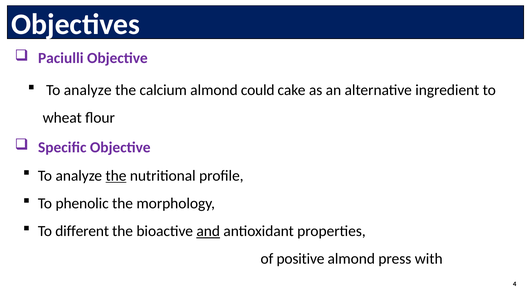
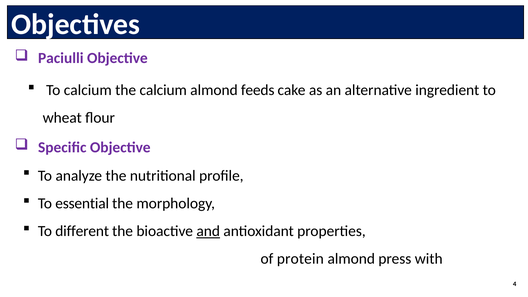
analyze at (88, 90): analyze -> calcium
could: could -> feeds
the at (116, 176) underline: present -> none
phenolic: phenolic -> essential
positive: positive -> protein
